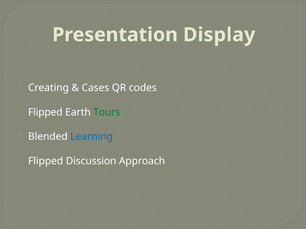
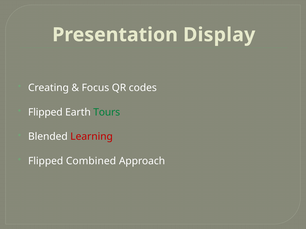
Cases: Cases -> Focus
Learning colour: blue -> red
Discussion: Discussion -> Combined
